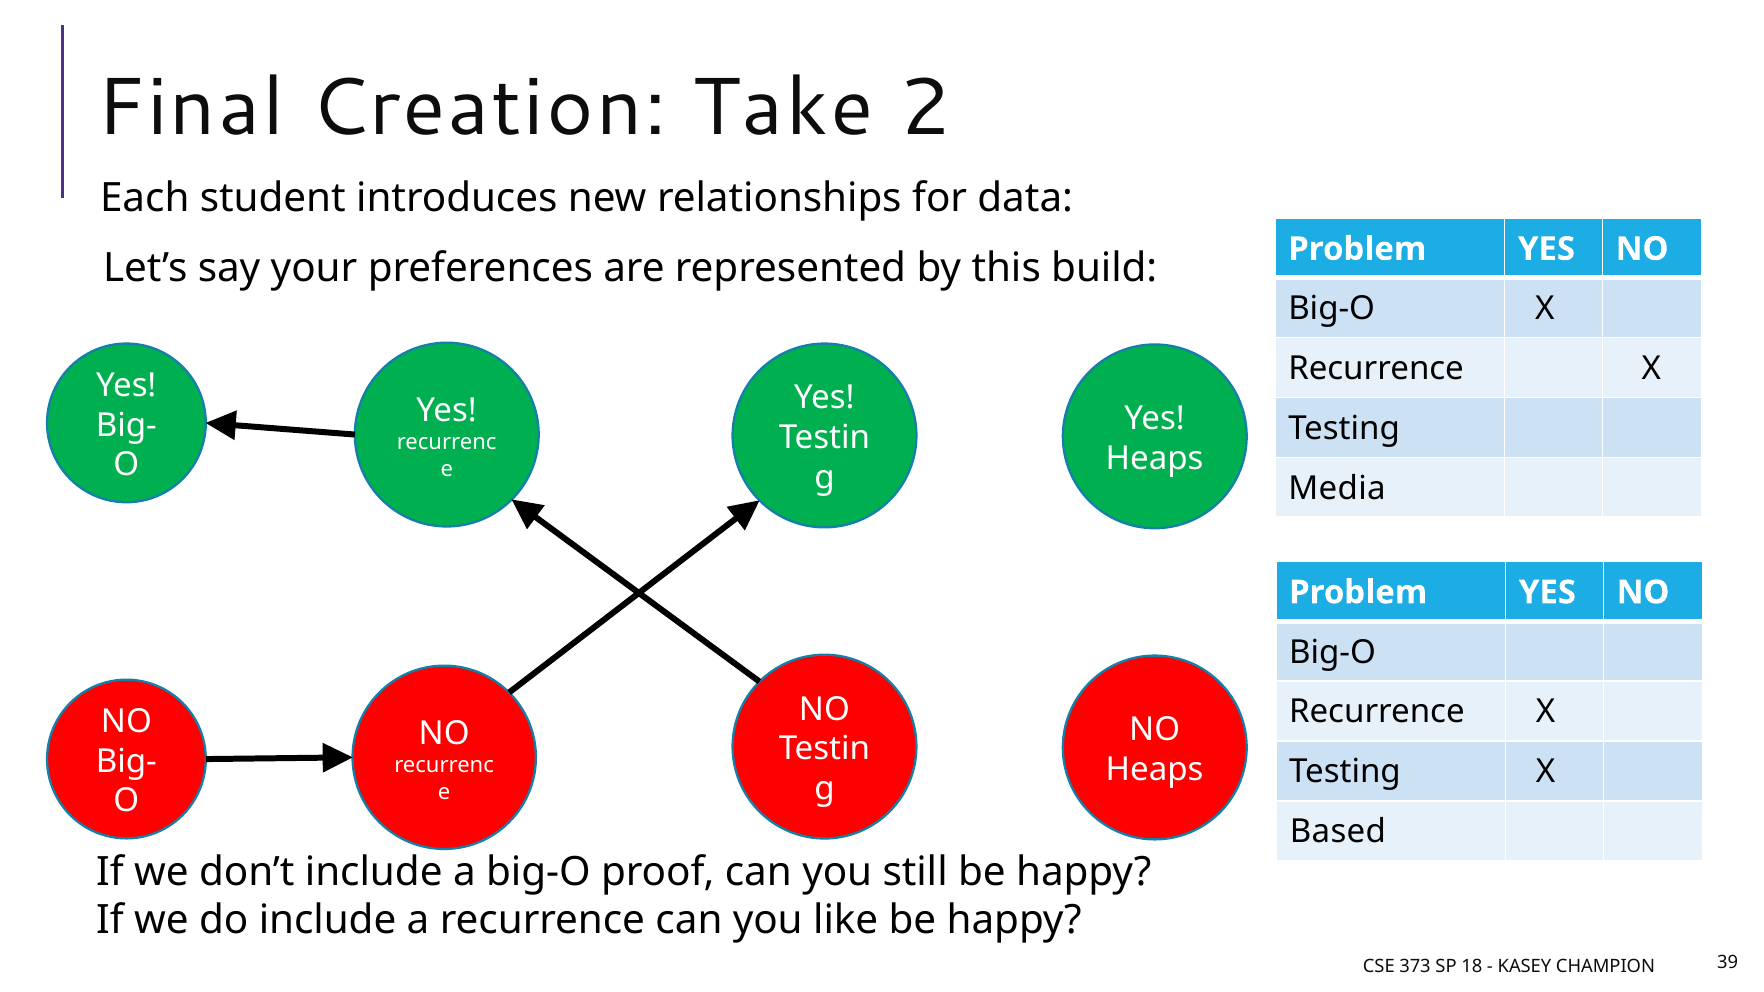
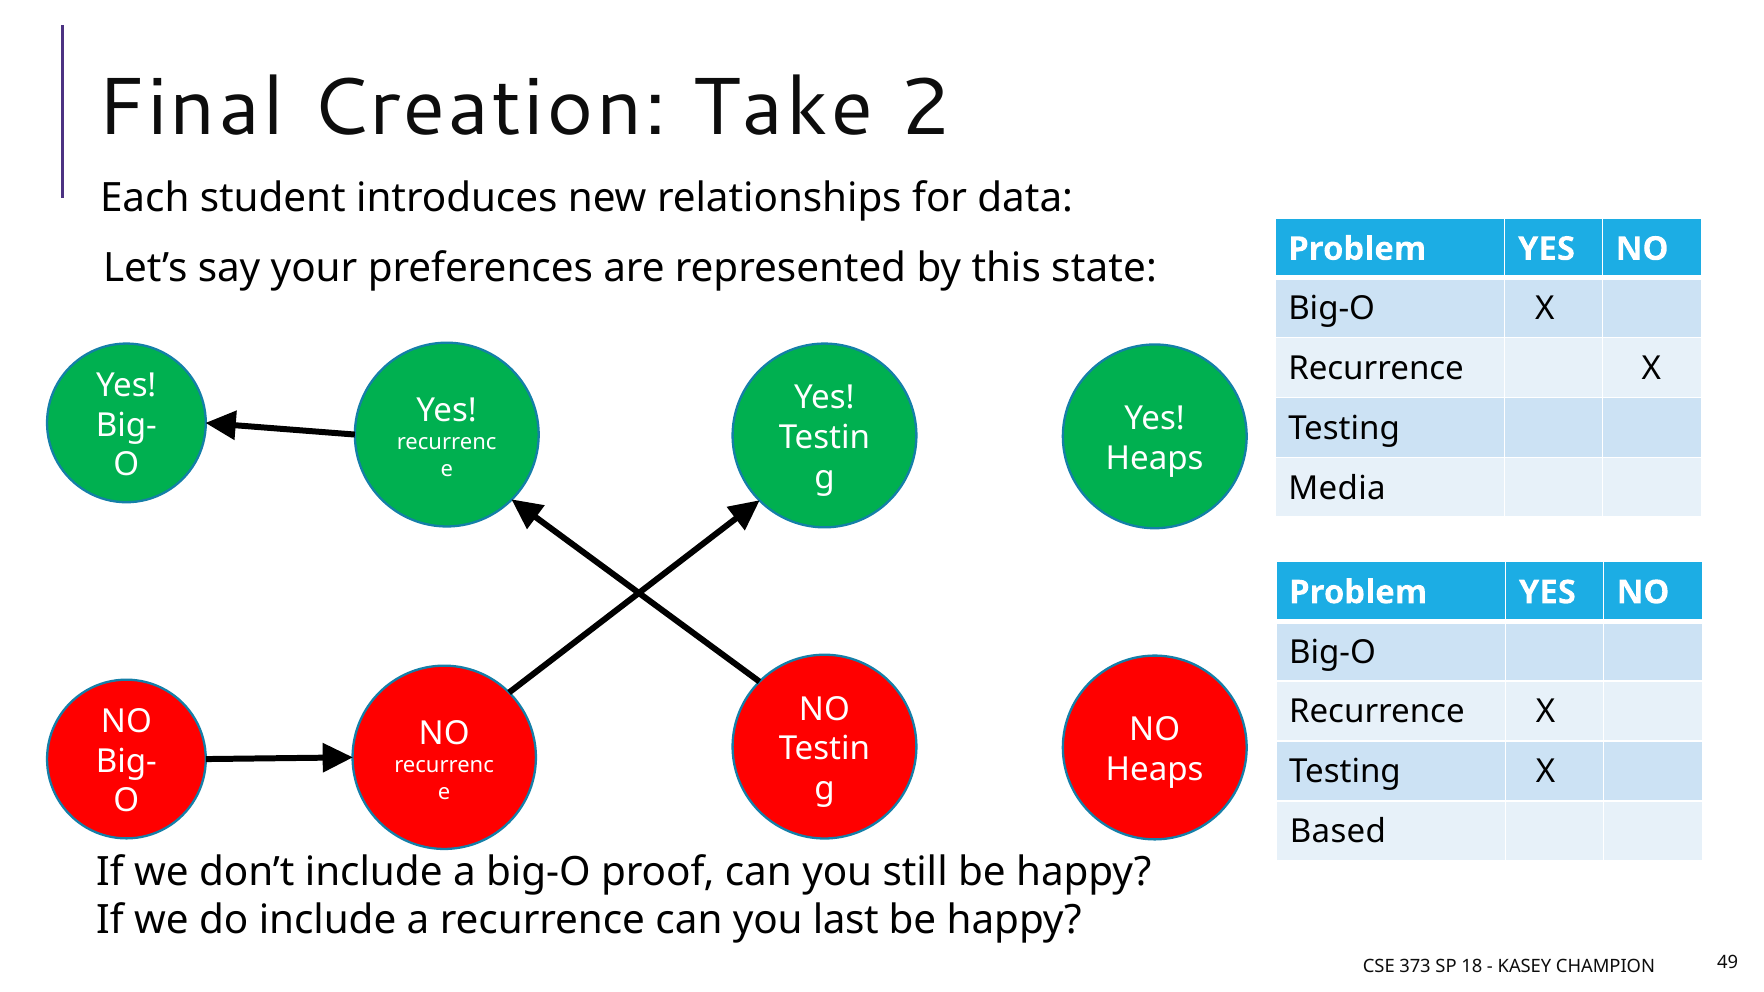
build: build -> state
like: like -> last
39: 39 -> 49
